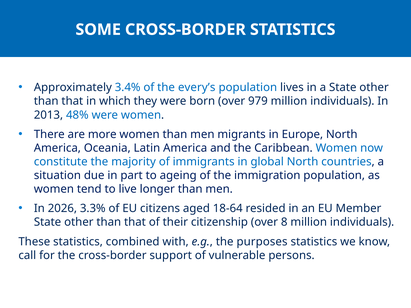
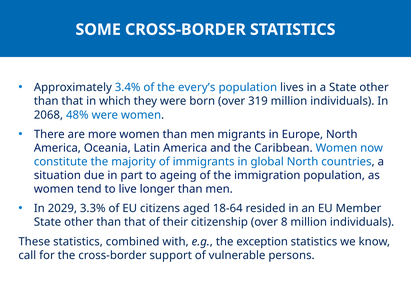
979: 979 -> 319
2013: 2013 -> 2068
2026: 2026 -> 2029
purposes: purposes -> exception
